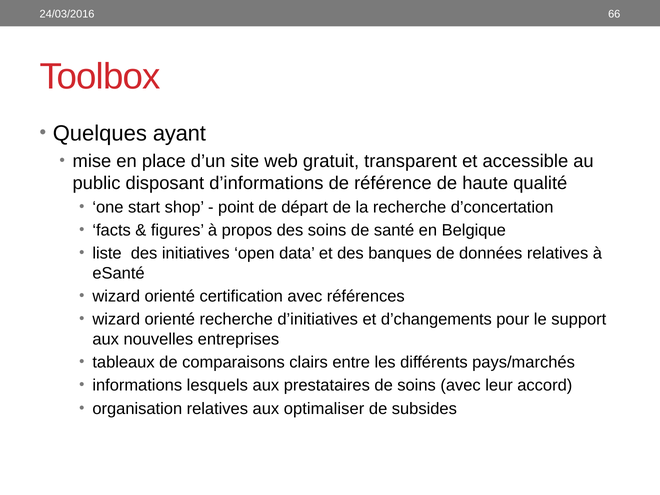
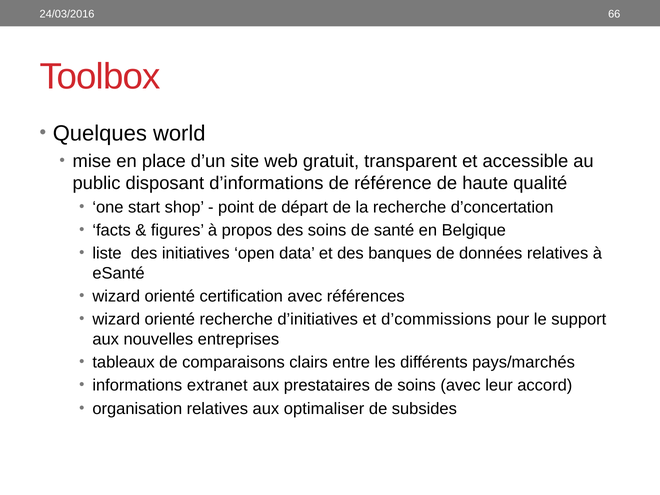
ayant: ayant -> world
d’changements: d’changements -> d’commissions
lesquels: lesquels -> extranet
